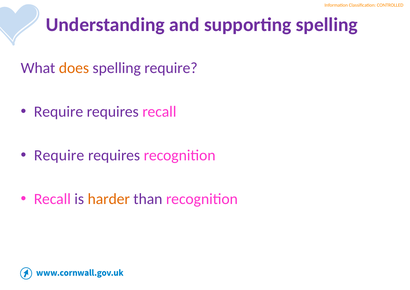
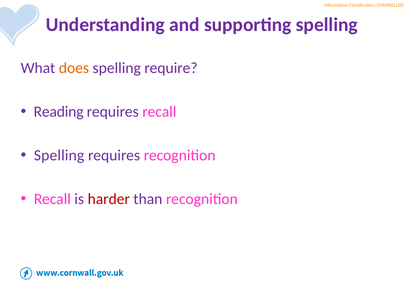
Require at (59, 112): Require -> Reading
Require at (59, 155): Require -> Spelling
harder colour: orange -> red
